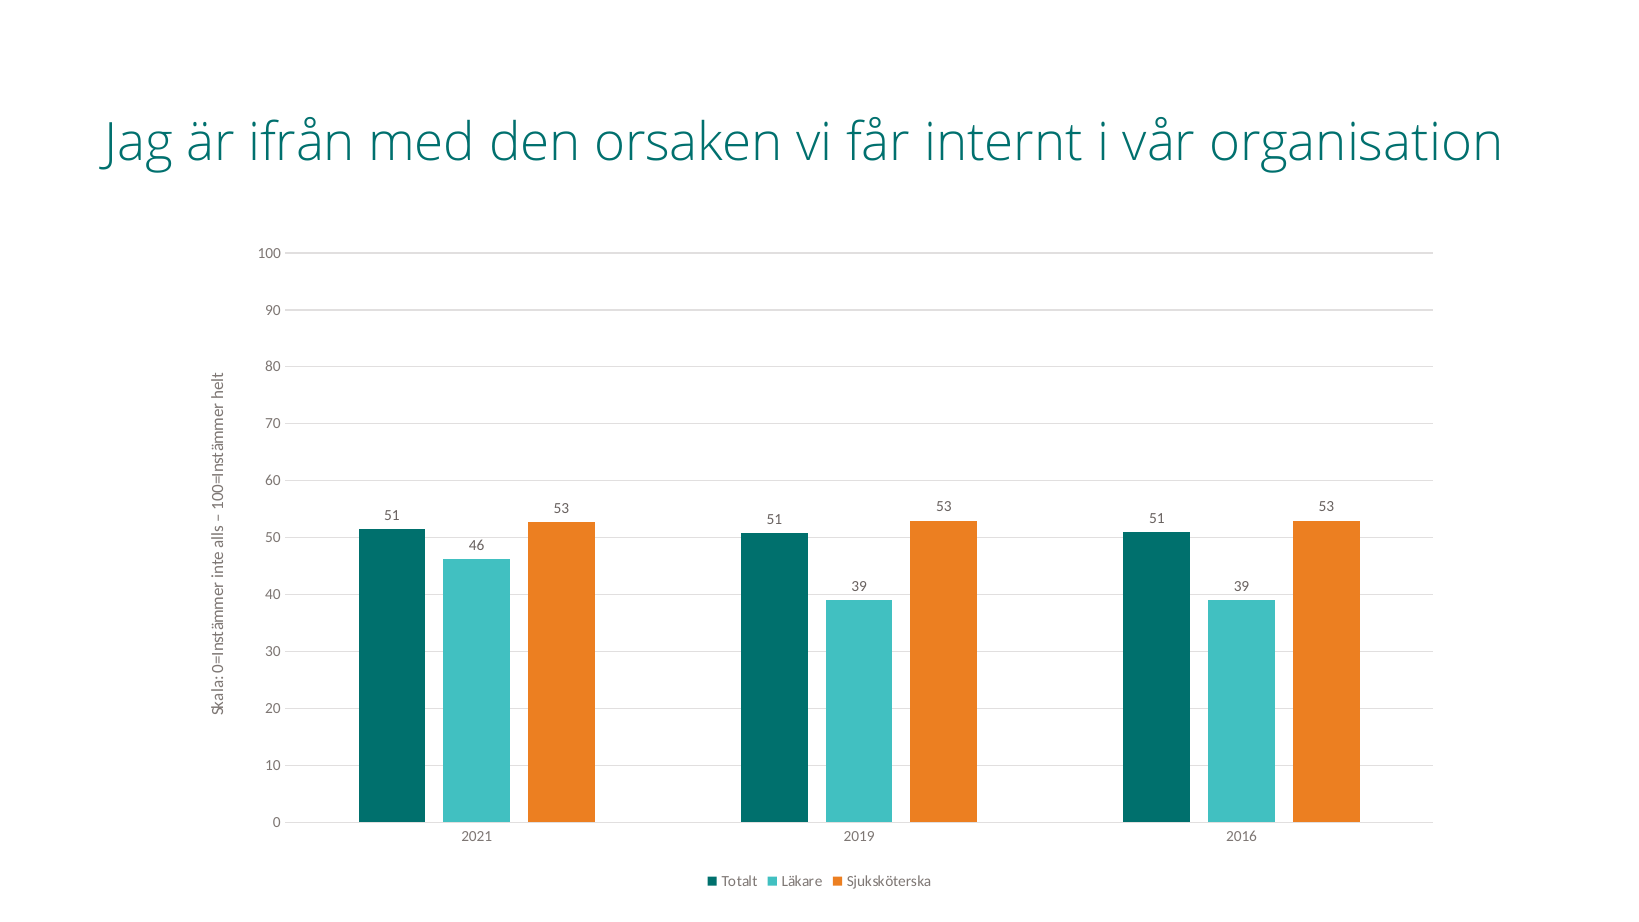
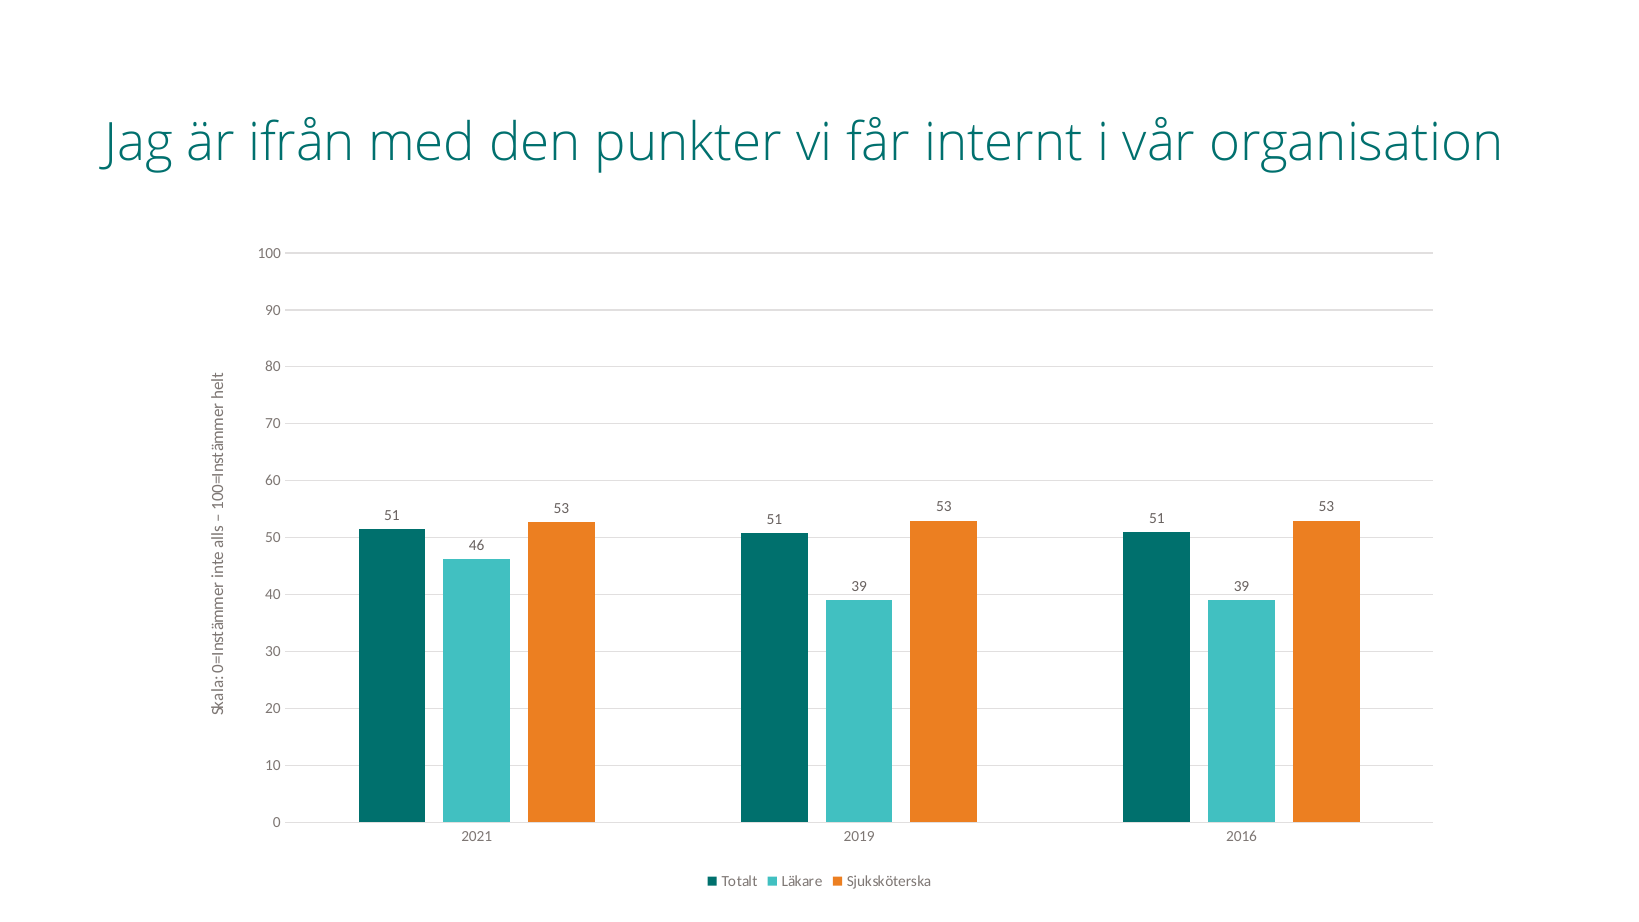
orsaken: orsaken -> punkter
